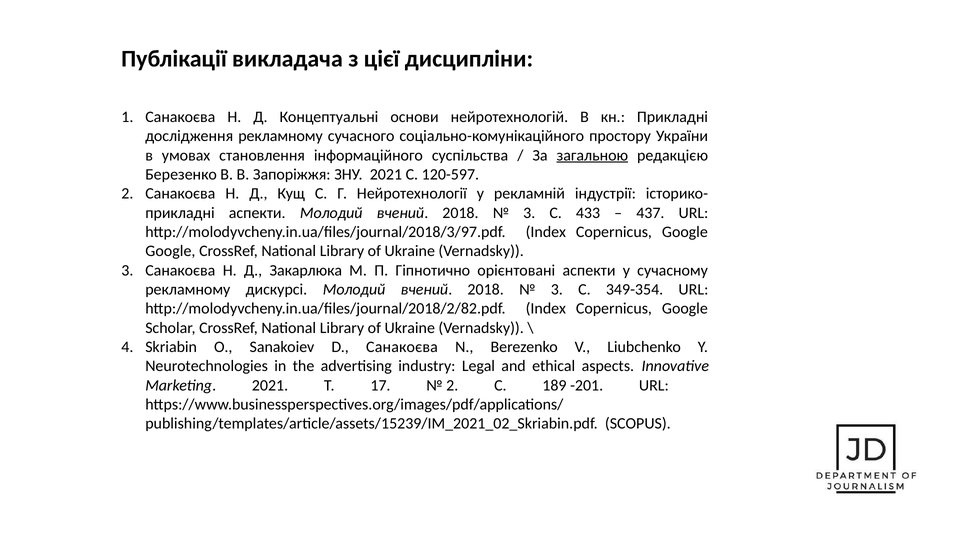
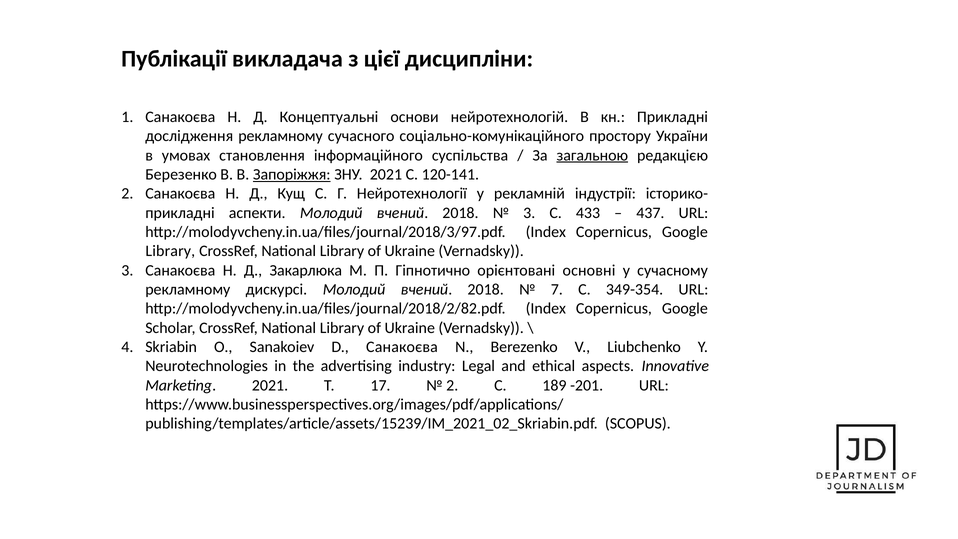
Запоріжжя underline: none -> present
120-597: 120-597 -> 120-141
Google at (170, 251): Google -> Library
орієнтовані аспекти: аспекти -> основні
3 at (557, 289): 3 -> 7
